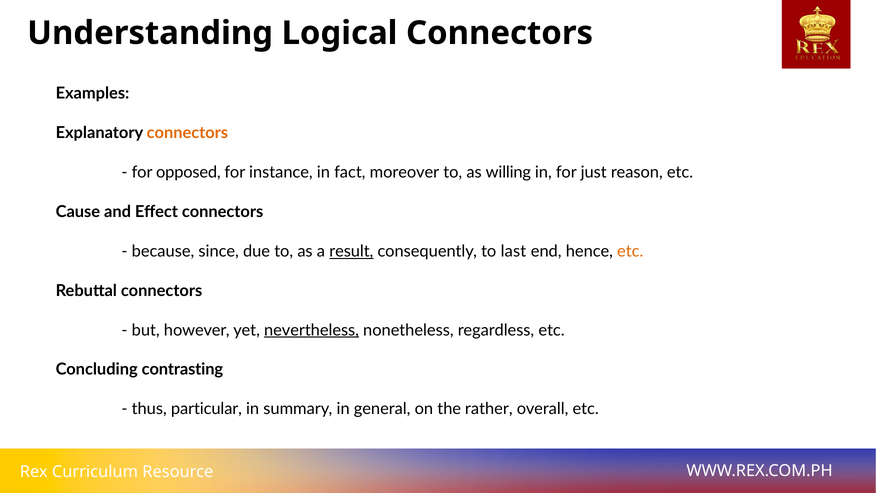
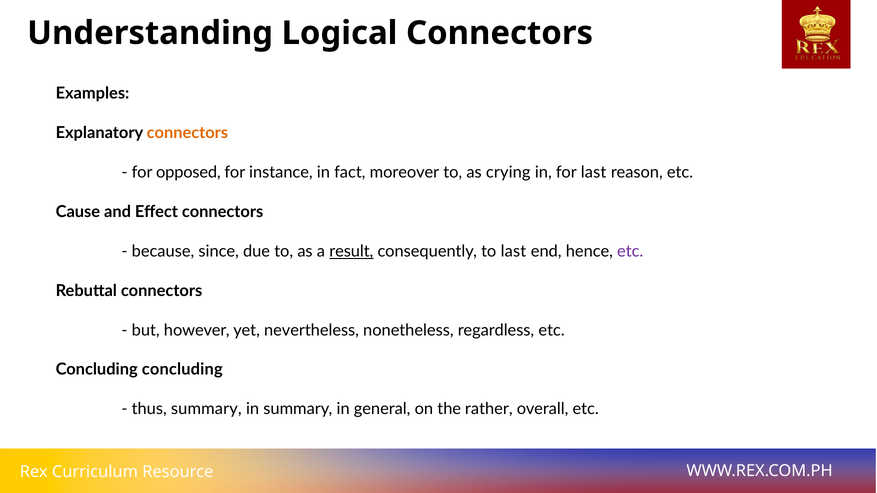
willing: willing -> crying
for just: just -> last
etc at (630, 251) colour: orange -> purple
nevertheless underline: present -> none
Concluding contrasting: contrasting -> concluding
thus particular: particular -> summary
